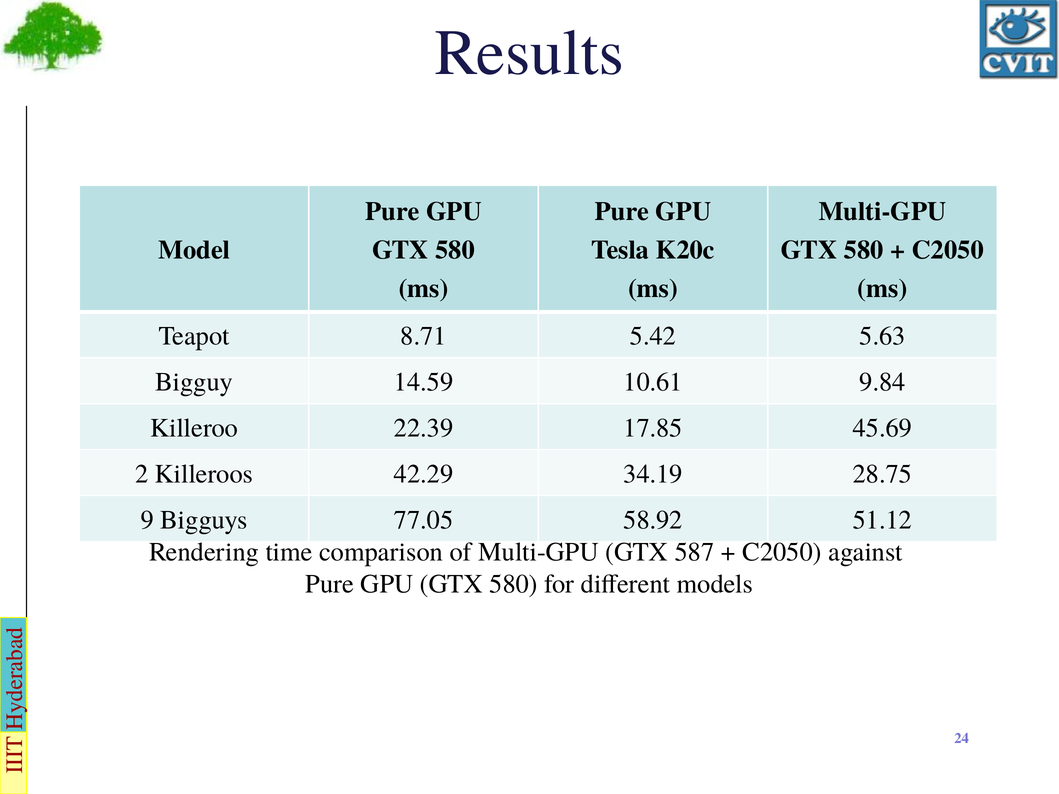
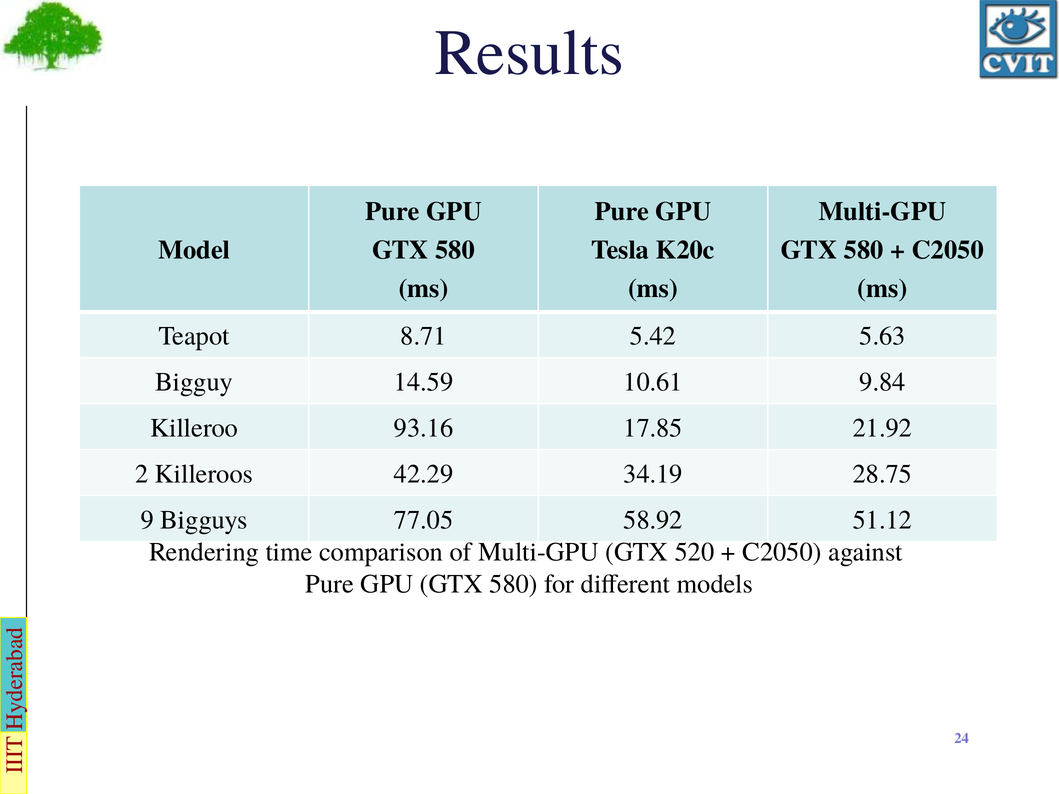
22.39: 22.39 -> 93.16
45.69: 45.69 -> 21.92
587: 587 -> 520
